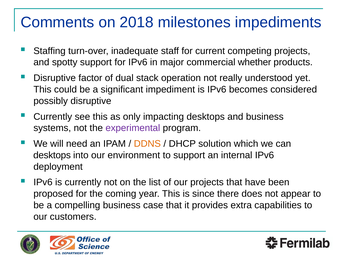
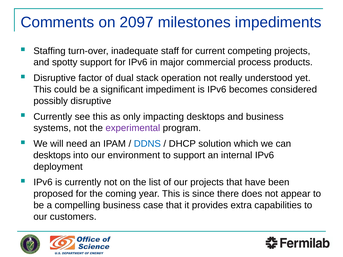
2018: 2018 -> 2097
whether: whether -> process
DDNS colour: orange -> blue
